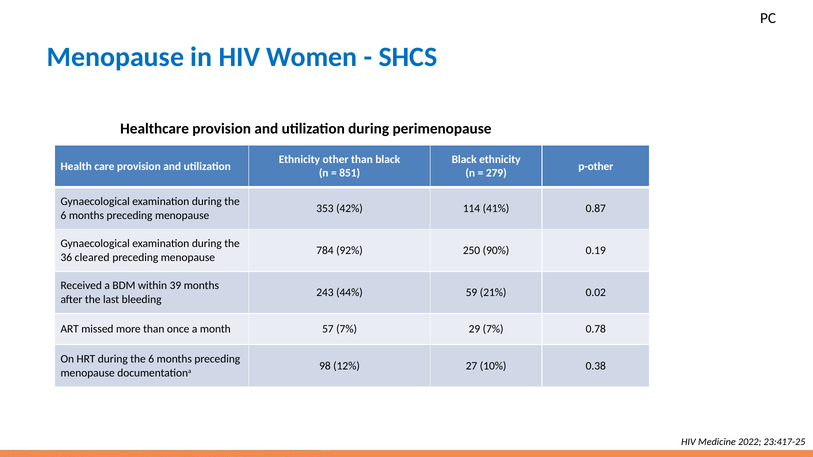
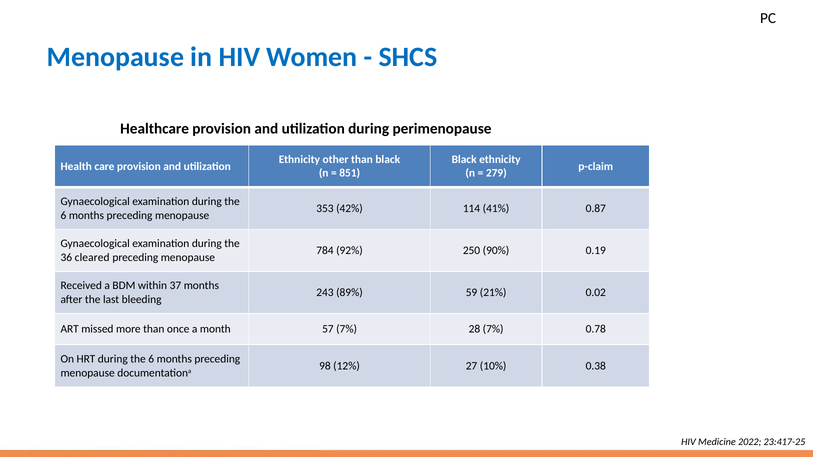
p-other: p-other -> p-claim
39: 39 -> 37
44%: 44% -> 89%
29: 29 -> 28
